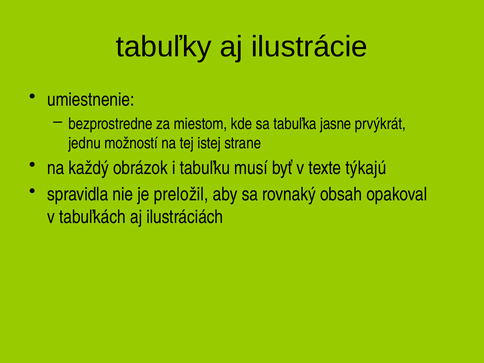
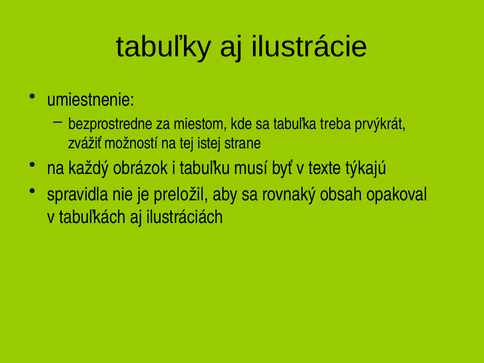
jasne: jasne -> treba
jednu: jednu -> zvážiť
